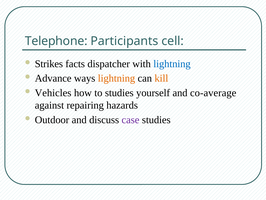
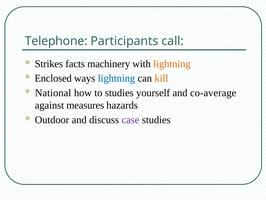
cell: cell -> call
dispatcher: dispatcher -> machinery
lightning at (172, 64) colour: blue -> orange
Advance: Advance -> Enclosed
lightning at (116, 78) colour: orange -> blue
Vehicles: Vehicles -> National
repairing: repairing -> measures
